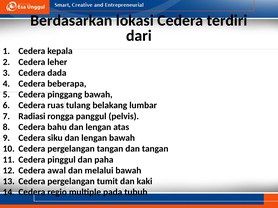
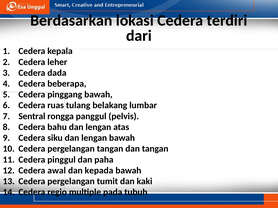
Radiasi: Radiasi -> Sentral
melalui: melalui -> kepada
